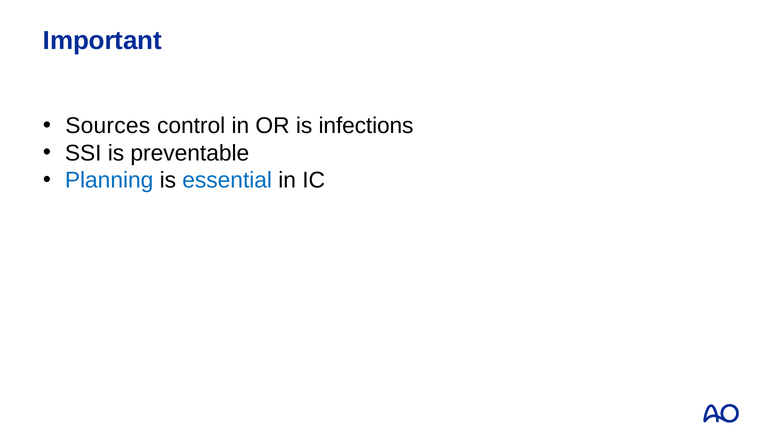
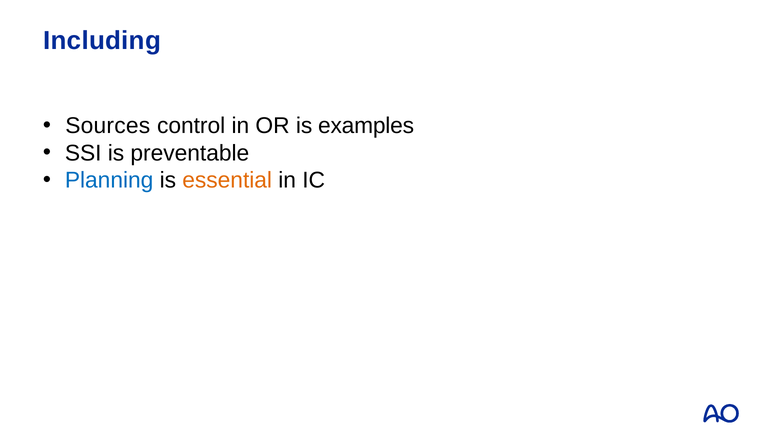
Important: Important -> Including
infections: infections -> examples
essential colour: blue -> orange
